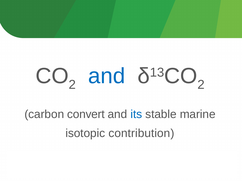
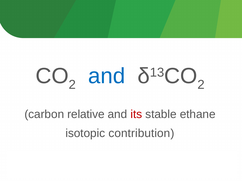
convert: convert -> relative
its colour: blue -> red
marine: marine -> ethane
